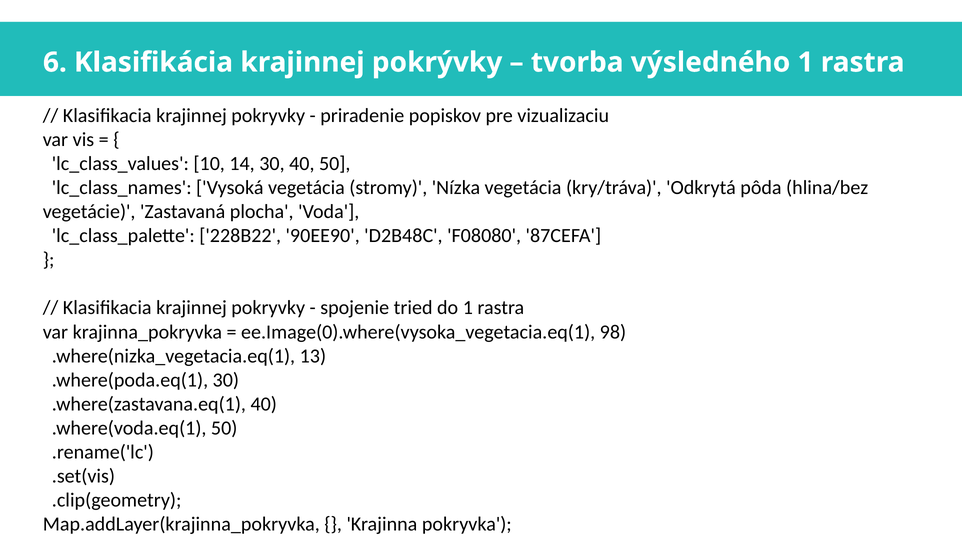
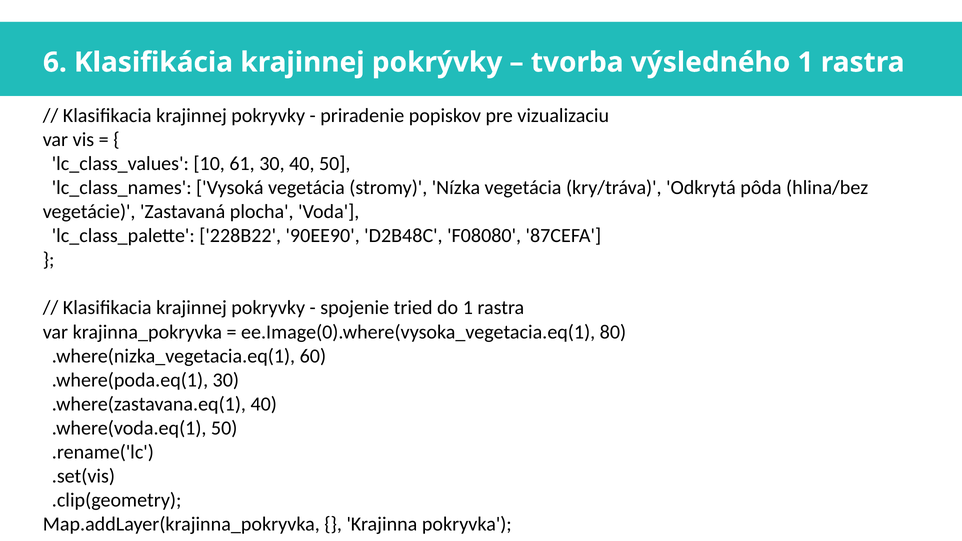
14: 14 -> 61
98: 98 -> 80
13: 13 -> 60
